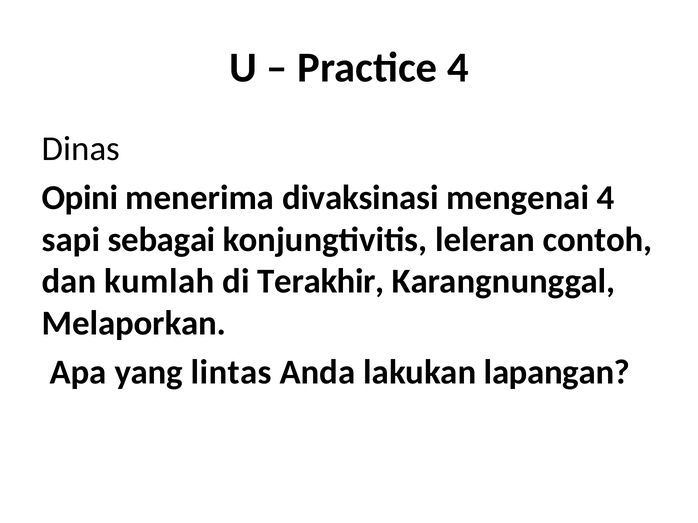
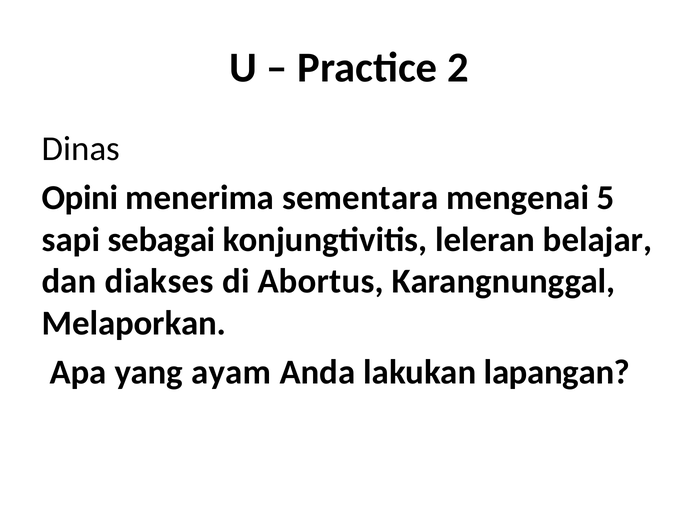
Practice 4: 4 -> 2
divaksinasi: divaksinasi -> sementara
mengenai 4: 4 -> 5
contoh: contoh -> belajar
kumlah: kumlah -> diakses
Terakhir: Terakhir -> Abortus
lintas: lintas -> ayam
